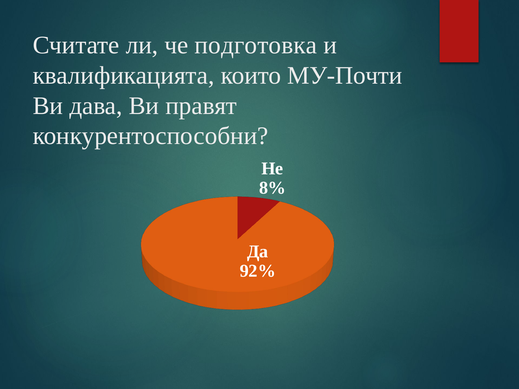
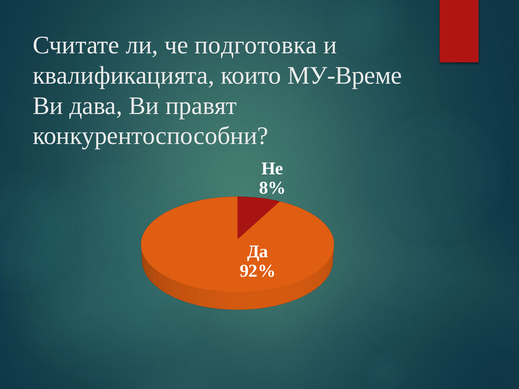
МУ-Почти: МУ-Почти -> МУ-Време
